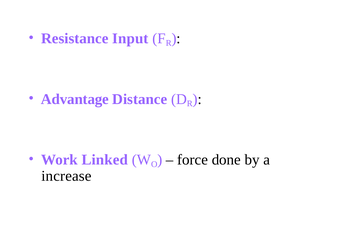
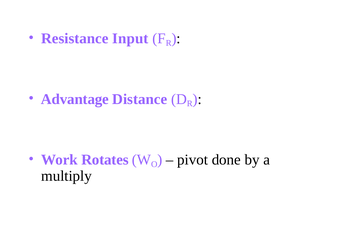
Linked: Linked -> Rotates
force: force -> pivot
increase: increase -> multiply
